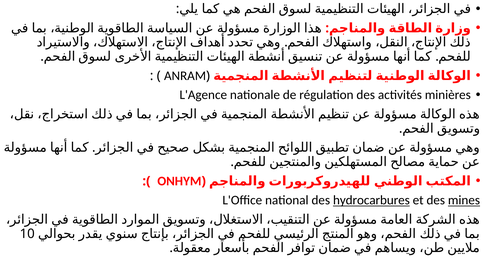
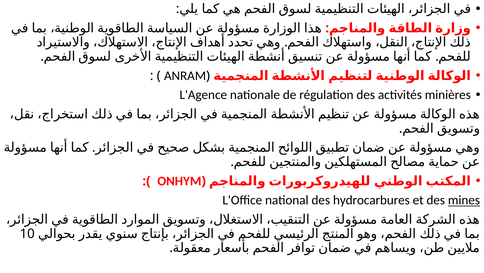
hydrocarbures underline: present -> none
